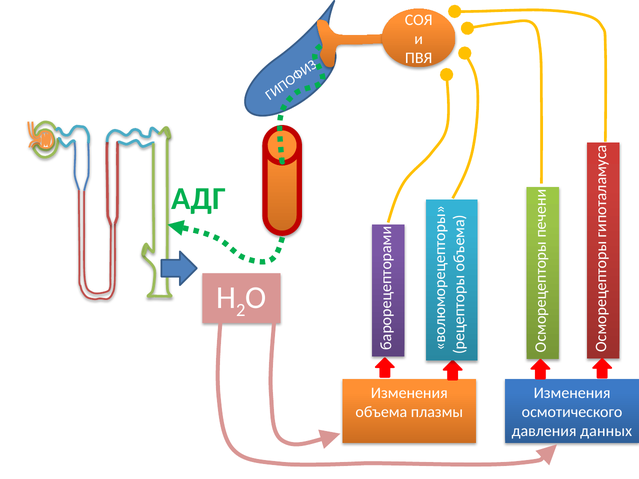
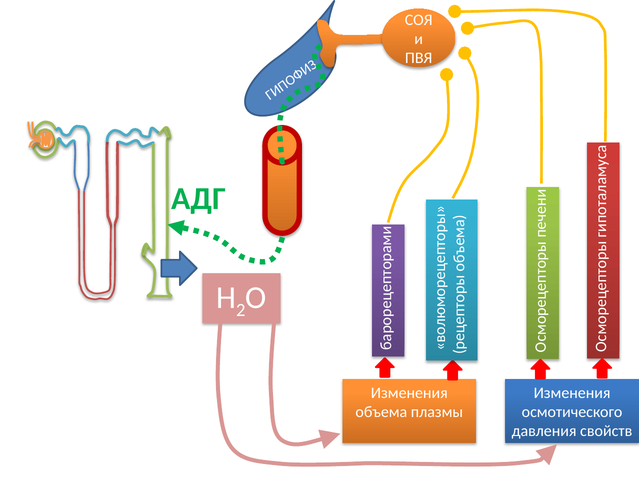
данных: данных -> свойств
